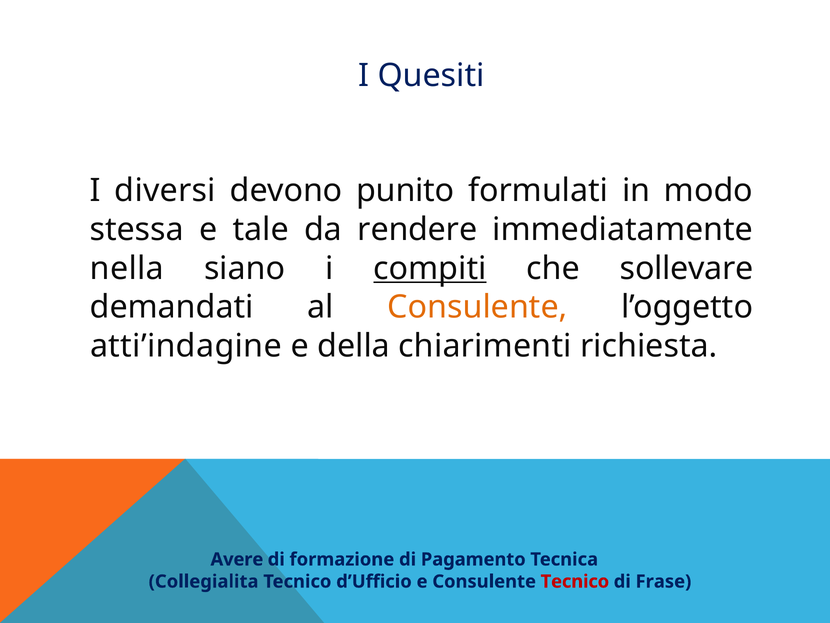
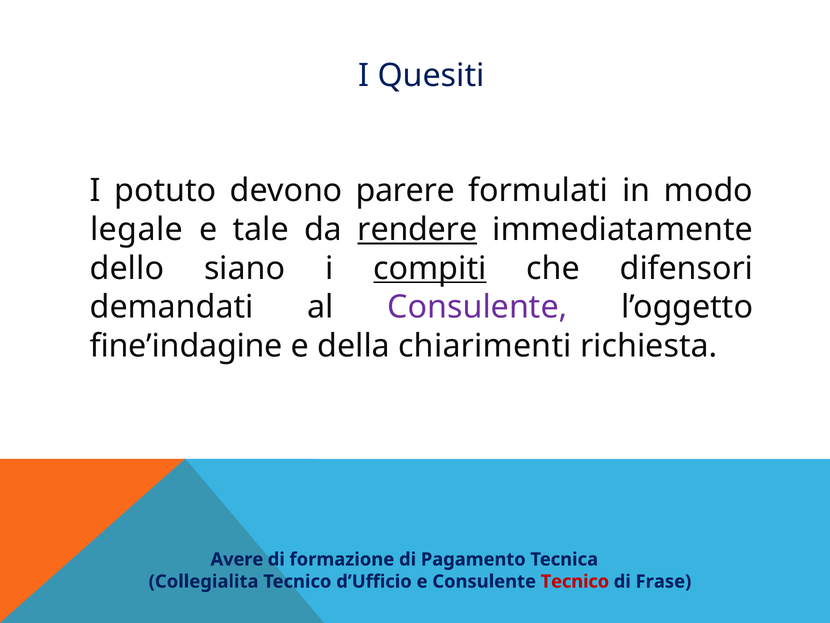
diversi: diversi -> potuto
punito: punito -> parere
stessa: stessa -> legale
rendere underline: none -> present
nella: nella -> dello
sollevare: sollevare -> difensori
Consulente at (477, 307) colour: orange -> purple
atti’indagine: atti’indagine -> fine’indagine
